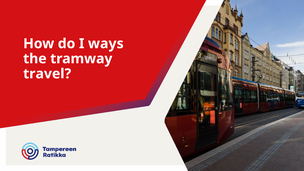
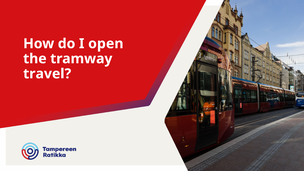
ways: ways -> open
